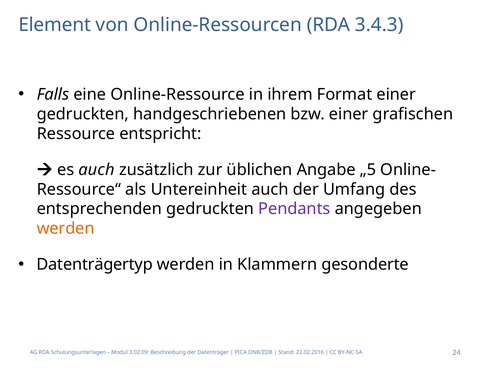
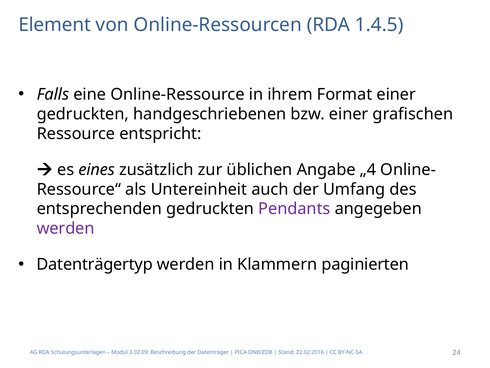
3.4.3: 3.4.3 -> 1.4.5
es auch: auch -> eines
„5: „5 -> „4
werden at (66, 228) colour: orange -> purple
gesonderte: gesonderte -> paginierten
